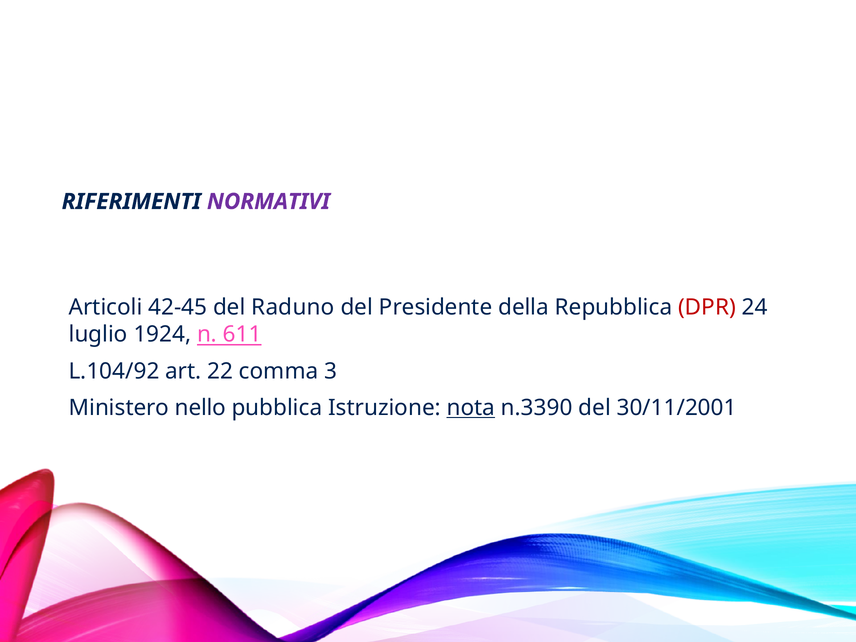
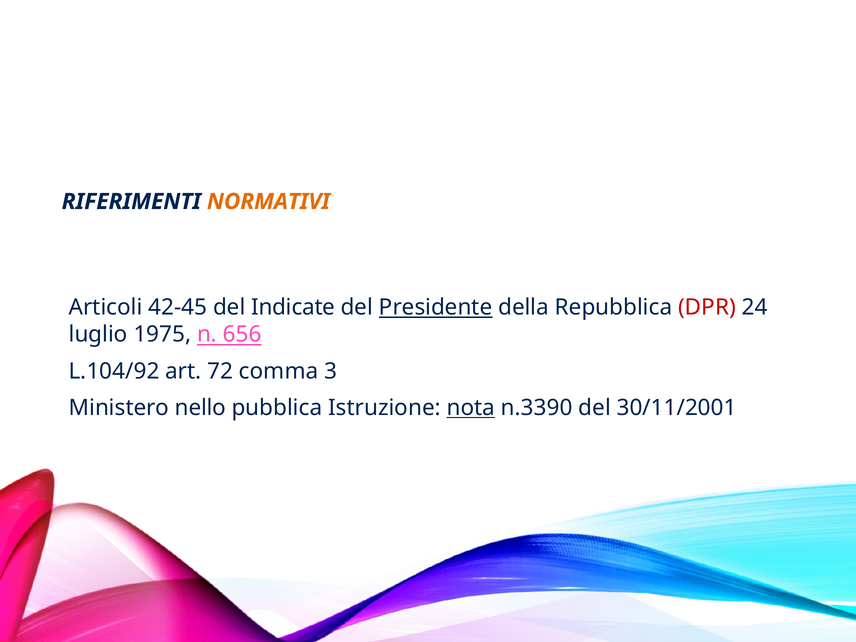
NORMATIVI colour: purple -> orange
Raduno: Raduno -> Indicate
Presidente underline: none -> present
1924: 1924 -> 1975
611: 611 -> 656
22: 22 -> 72
